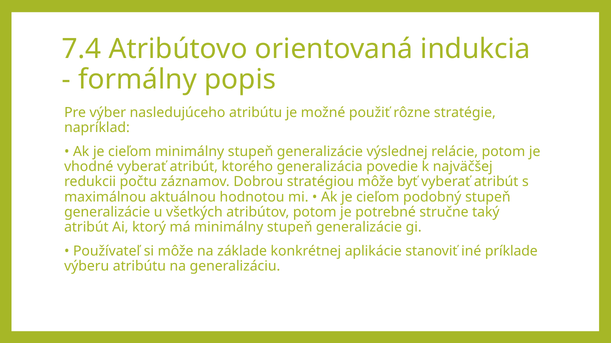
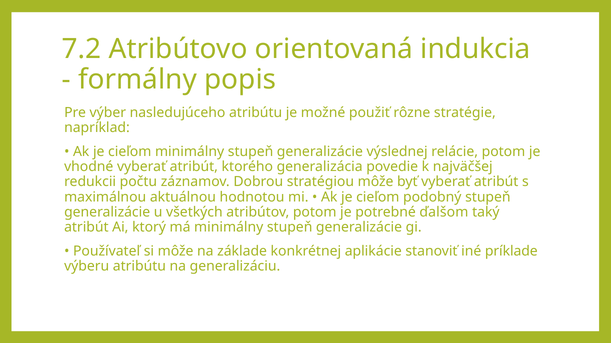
7.4: 7.4 -> 7.2
stručne: stručne -> ďalšom
